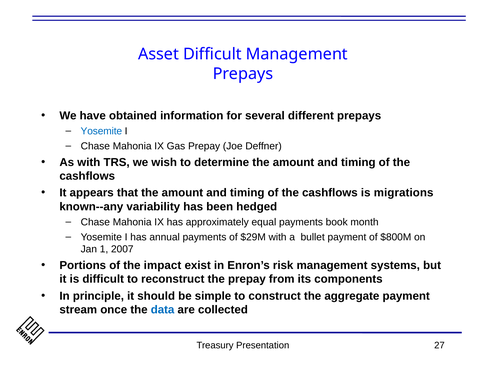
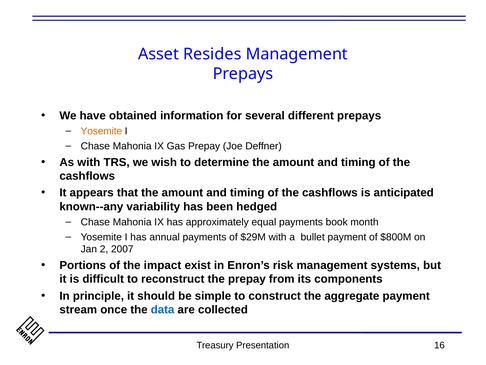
Asset Difficult: Difficult -> Resides
Yosemite at (101, 131) colour: blue -> orange
migrations: migrations -> anticipated
1: 1 -> 2
27: 27 -> 16
